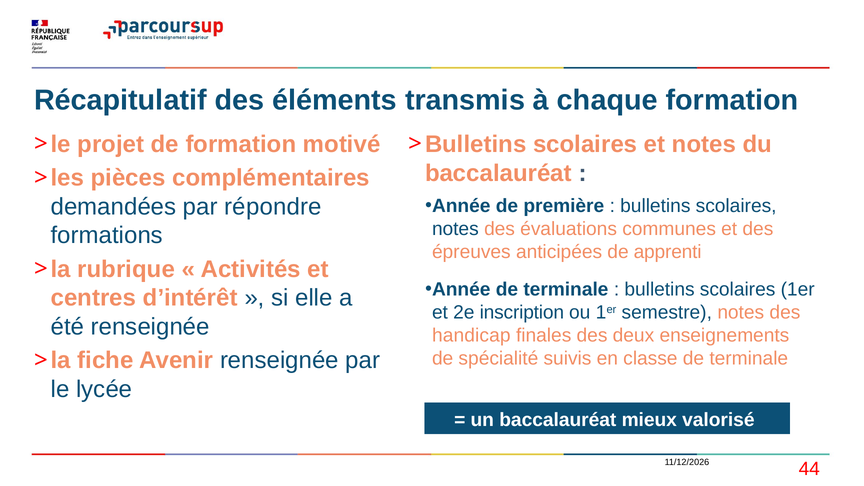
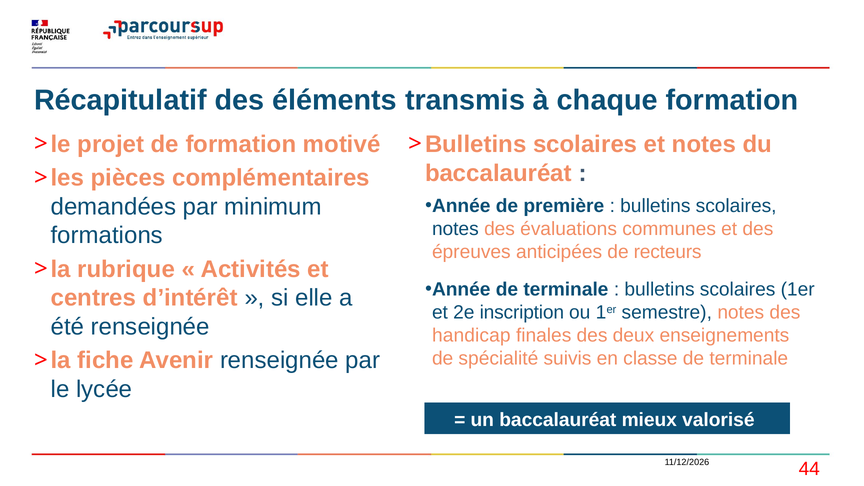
répondre: répondre -> minimum
apprenti: apprenti -> recteurs
